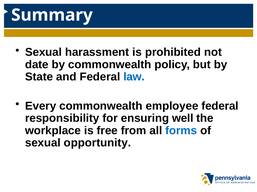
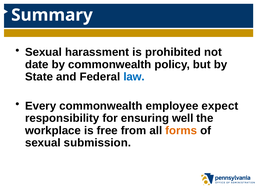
employee federal: federal -> expect
forms colour: blue -> orange
opportunity: opportunity -> submission
